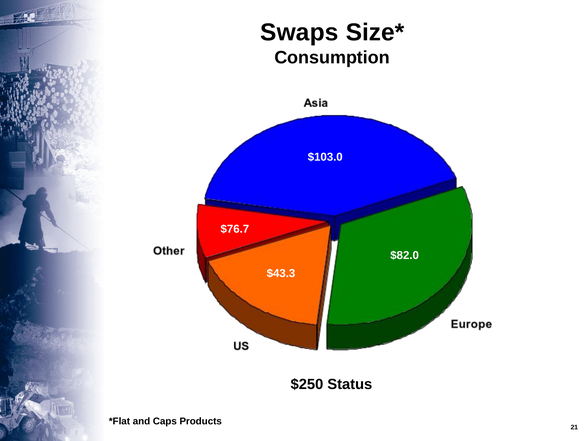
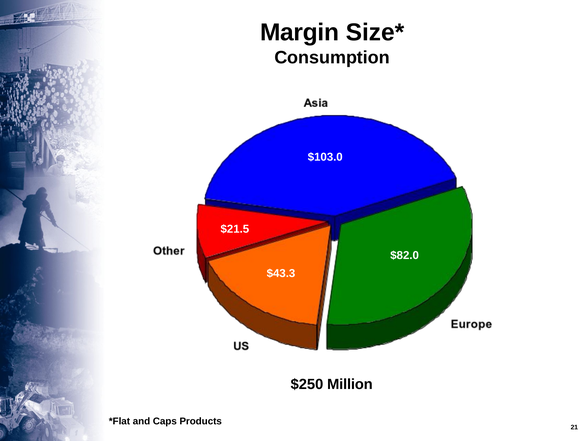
Swaps: Swaps -> Margin
$76.7: $76.7 -> $21.5
Status: Status -> Million
